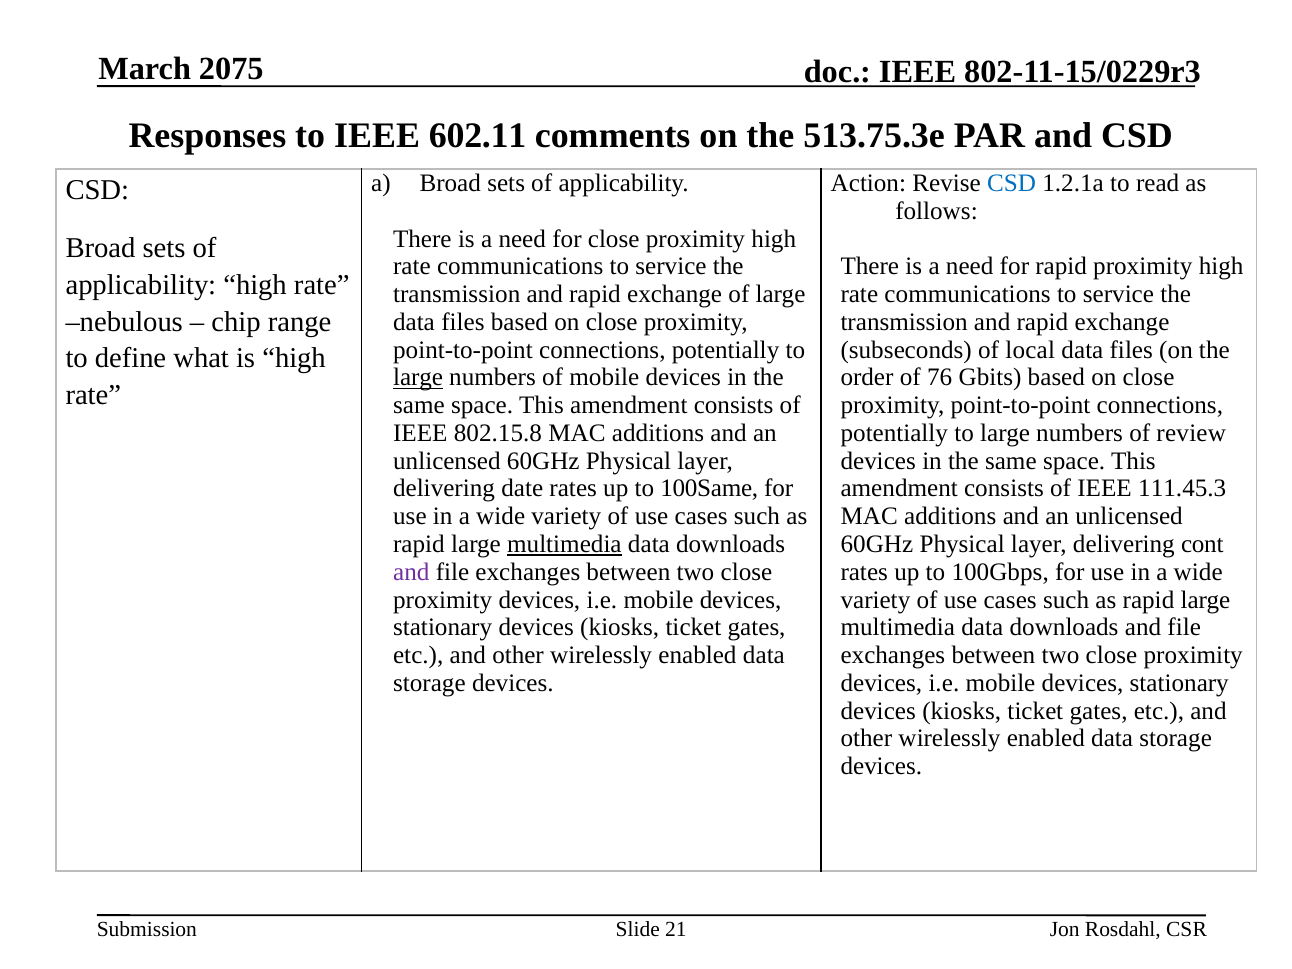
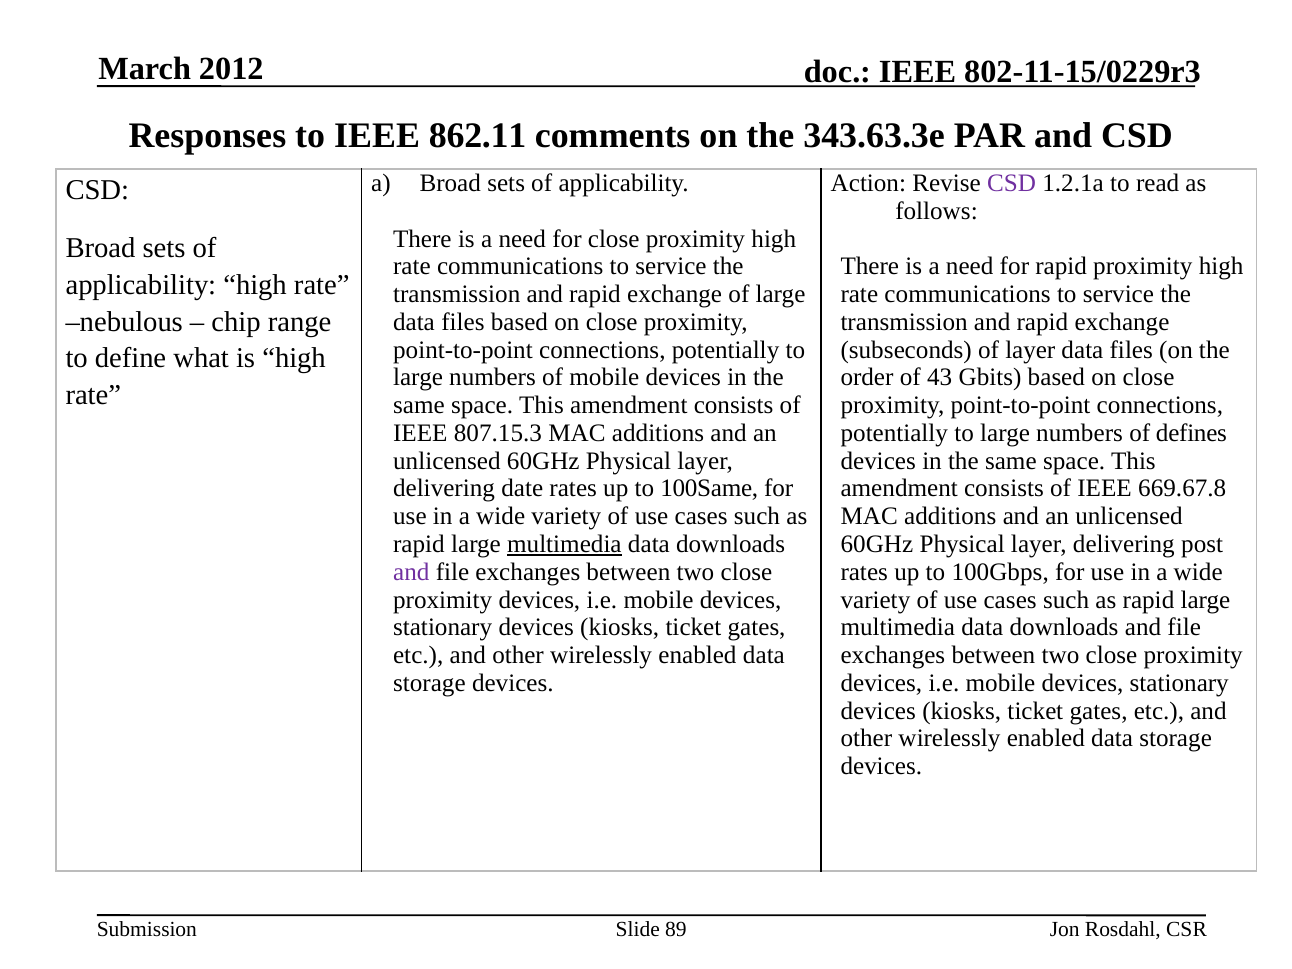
2075: 2075 -> 2012
602.11: 602.11 -> 862.11
513.75.3e: 513.75.3e -> 343.63.3e
CSD at (1011, 183) colour: blue -> purple
of local: local -> layer
large at (418, 378) underline: present -> none
76: 76 -> 43
802.15.8: 802.15.8 -> 807.15.3
review: review -> defines
111.45.3: 111.45.3 -> 669.67.8
cont: cont -> post
21: 21 -> 89
